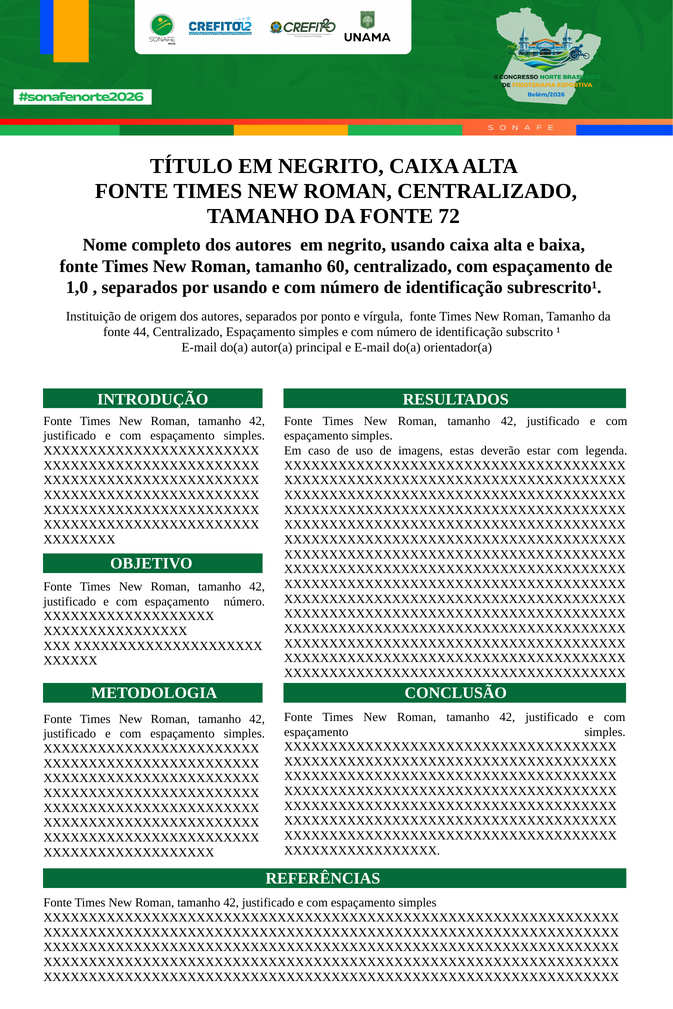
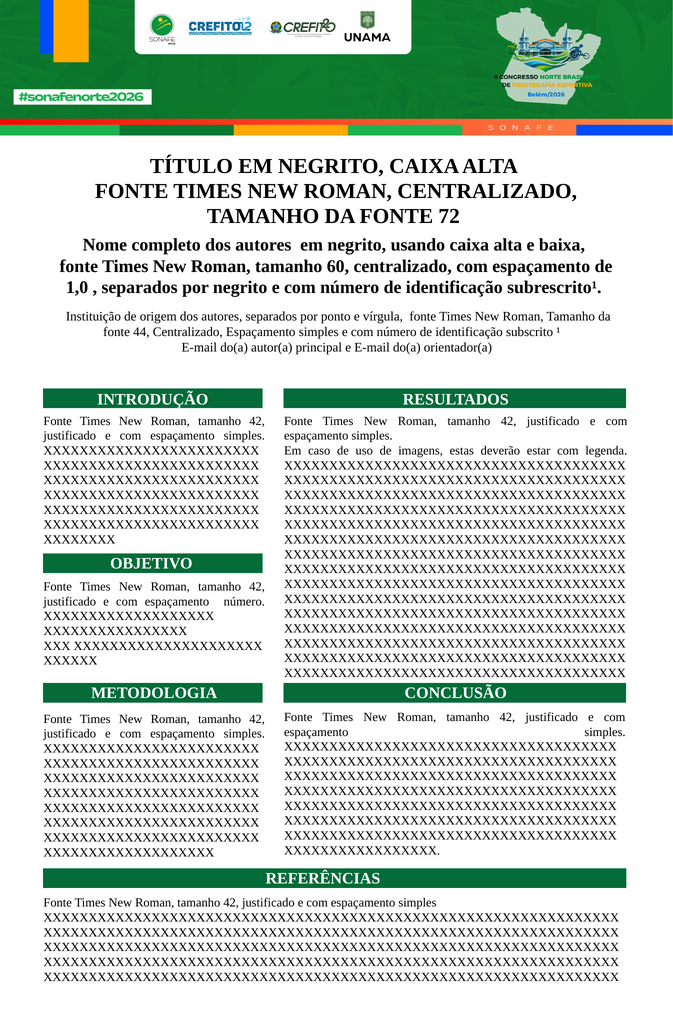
por usando: usando -> negrito
